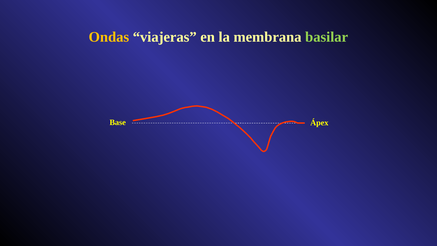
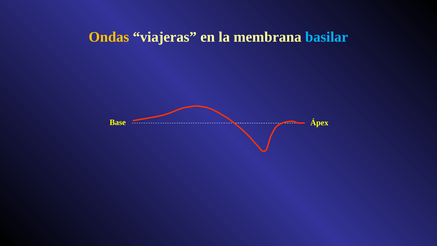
basilar colour: light green -> light blue
